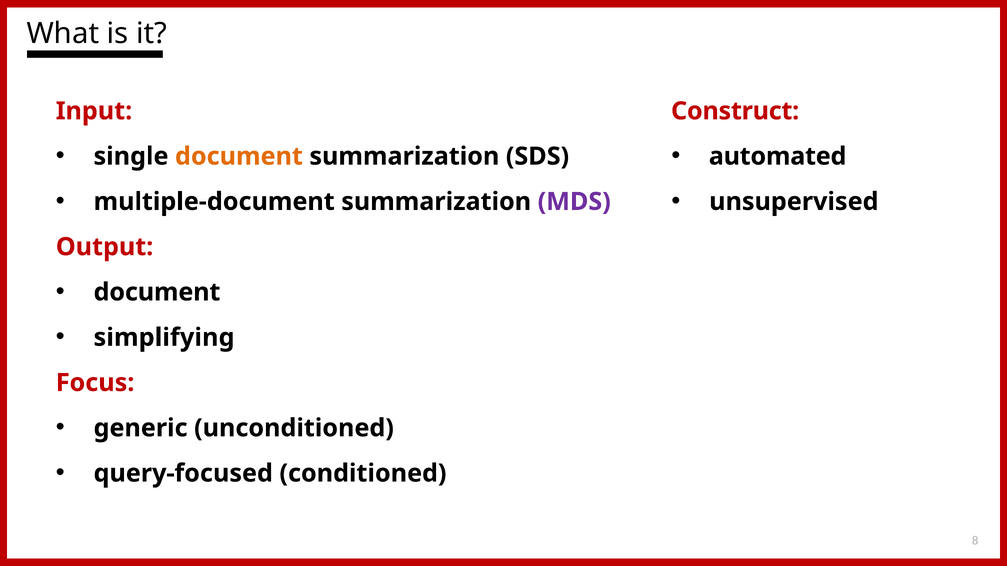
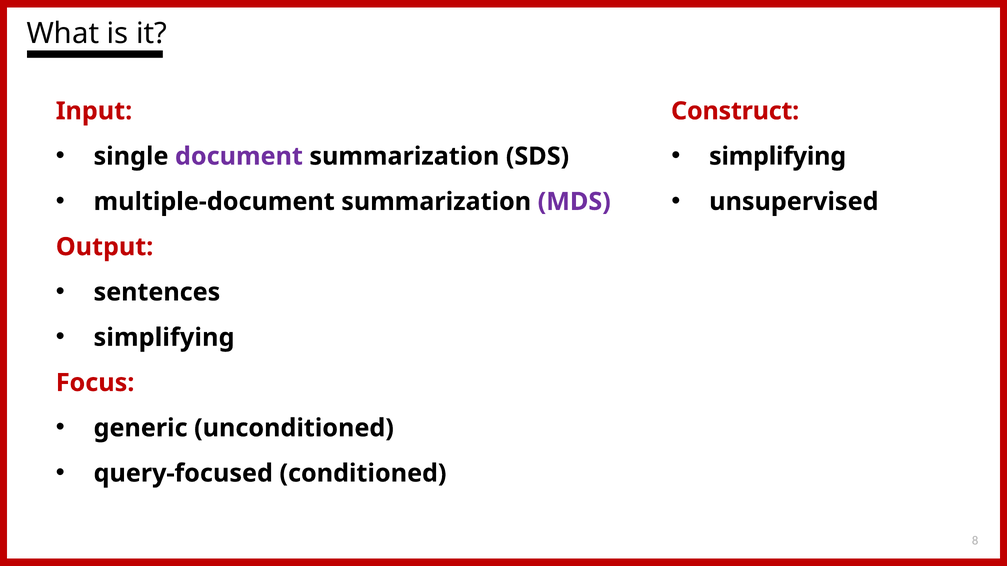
document at (239, 156) colour: orange -> purple
automated at (778, 156): automated -> simplifying
document at (157, 292): document -> sentences
